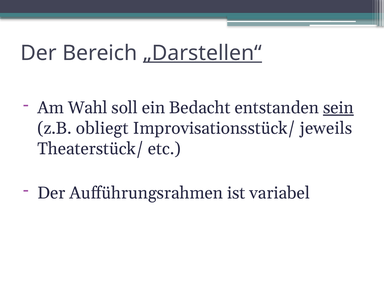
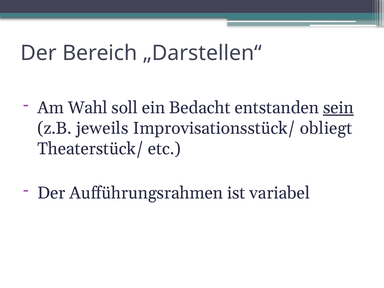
„Darstellen“ underline: present -> none
obliegt: obliegt -> jeweils
jeweils: jeweils -> obliegt
